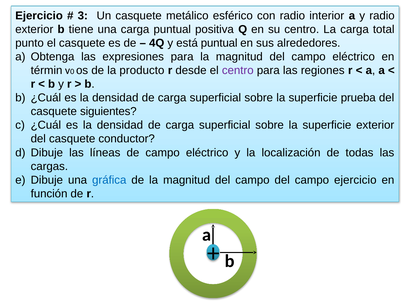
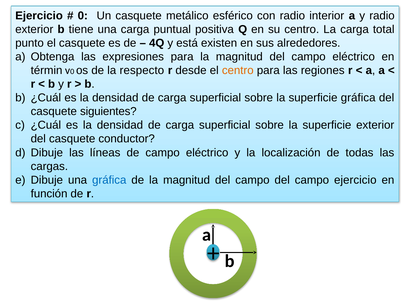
3 at (83, 16): 3 -> 0
está puntual: puntual -> existen
producto: producto -> respecto
centro at (238, 70) colour: purple -> orange
superficie prueba: prueba -> gráfica
